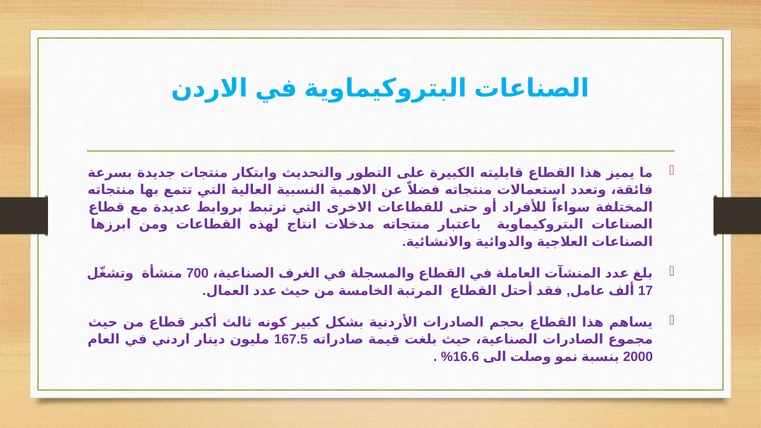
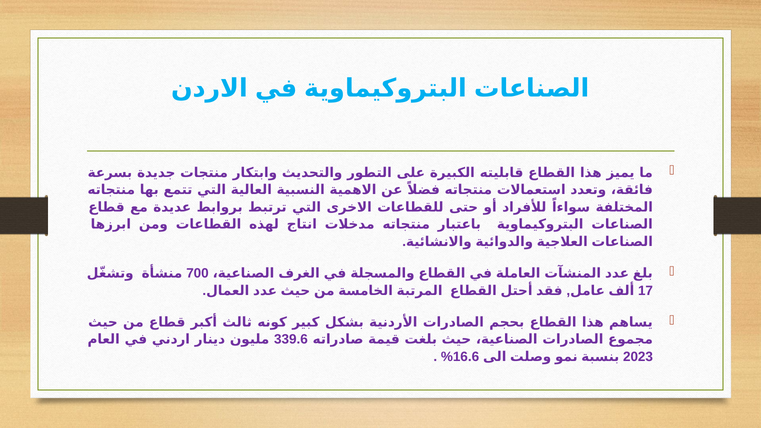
167.5: 167.5 -> 339.6
2000: 2000 -> 2023
